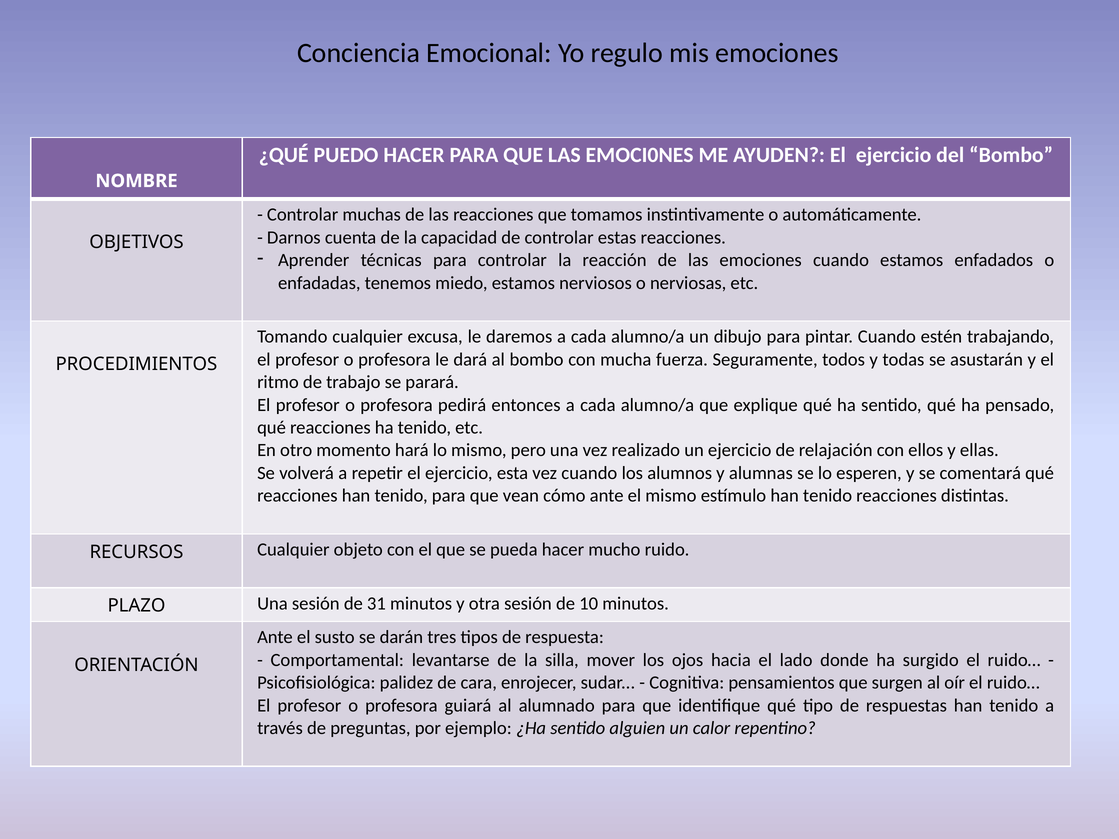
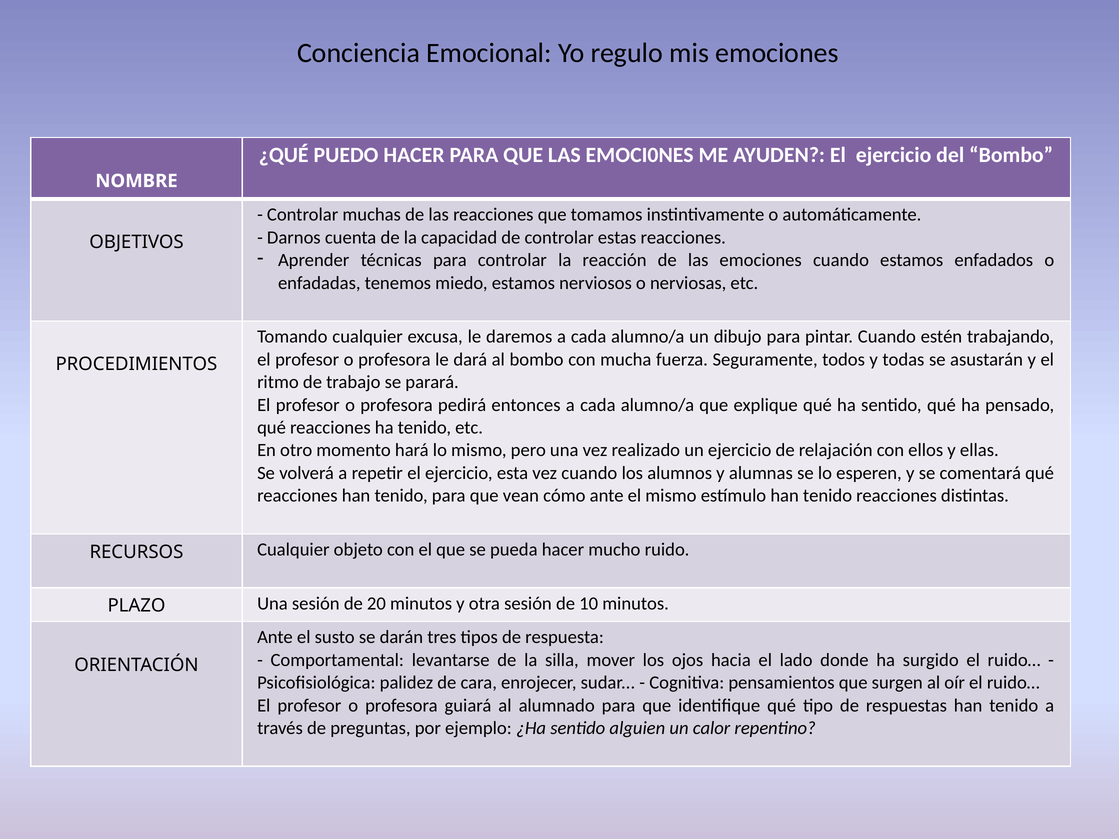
31: 31 -> 20
